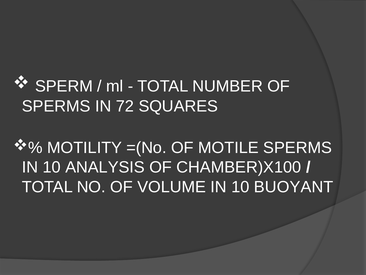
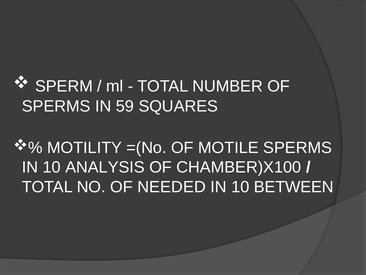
72: 72 -> 59
VOLUME: VOLUME -> NEEDED
BUOYANT: BUOYANT -> BETWEEN
